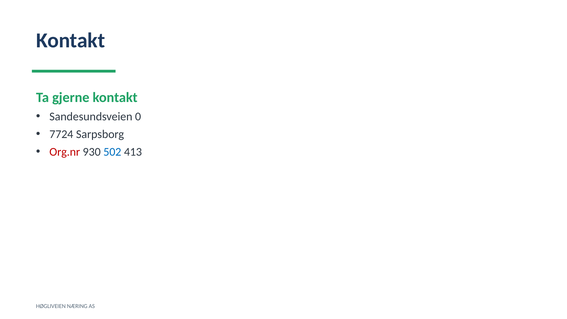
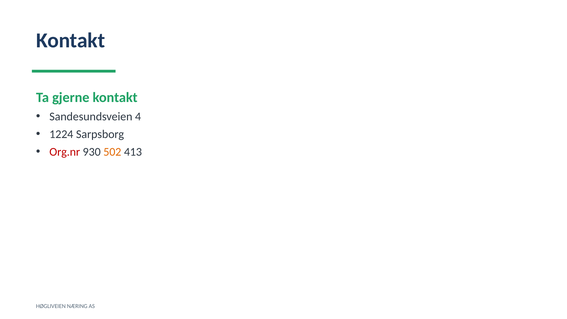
0: 0 -> 4
7724: 7724 -> 1224
502 colour: blue -> orange
